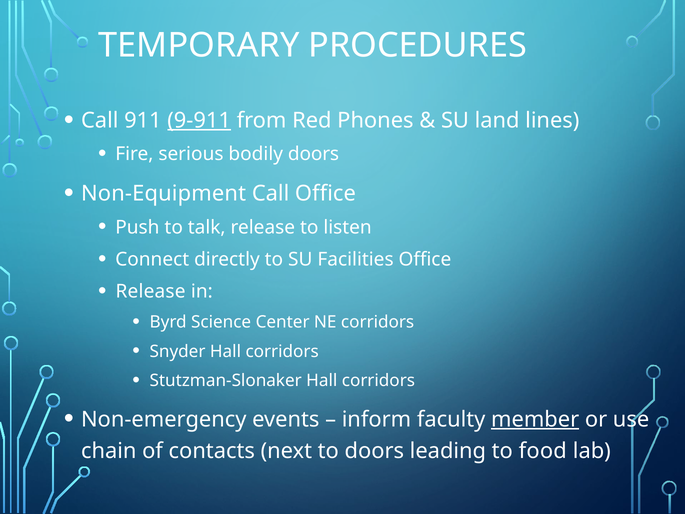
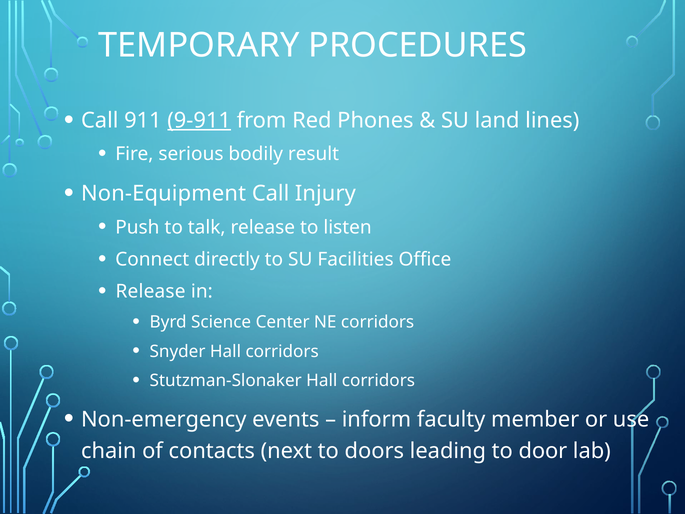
bodily doors: doors -> result
Call Office: Office -> Injury
member underline: present -> none
food: food -> door
